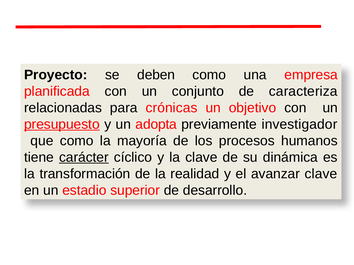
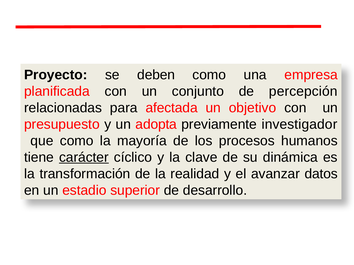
caracteriza: caracteriza -> percepción
crónicas: crónicas -> afectada
presupuesto underline: present -> none
avanzar clave: clave -> datos
